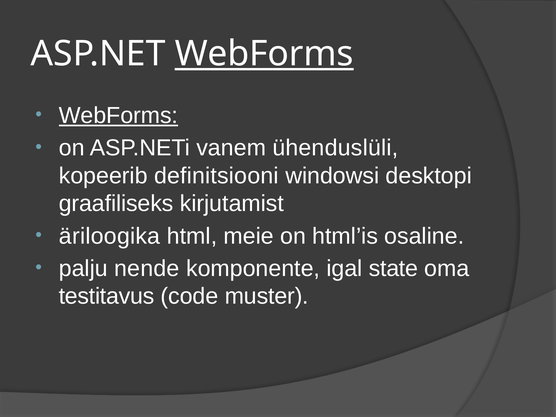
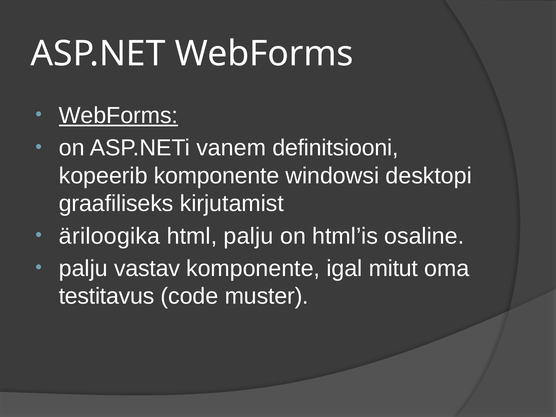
WebForms at (264, 54) underline: present -> none
ühenduslüli: ühenduslüli -> definitsiooni
kopeerib definitsiooni: definitsiooni -> komponente
html meie: meie -> palju
nende: nende -> vastav
state: state -> mitut
